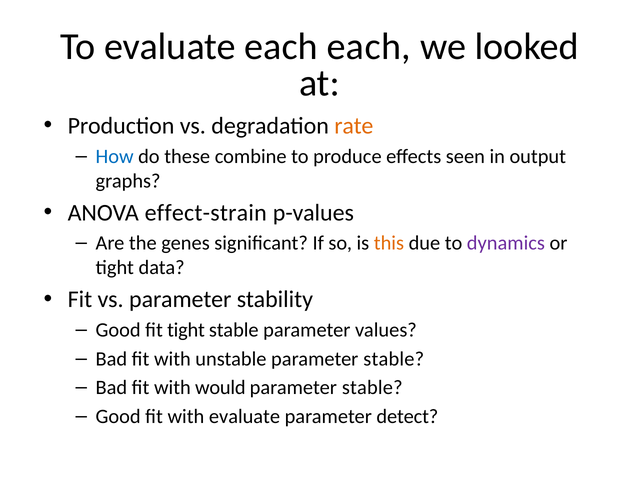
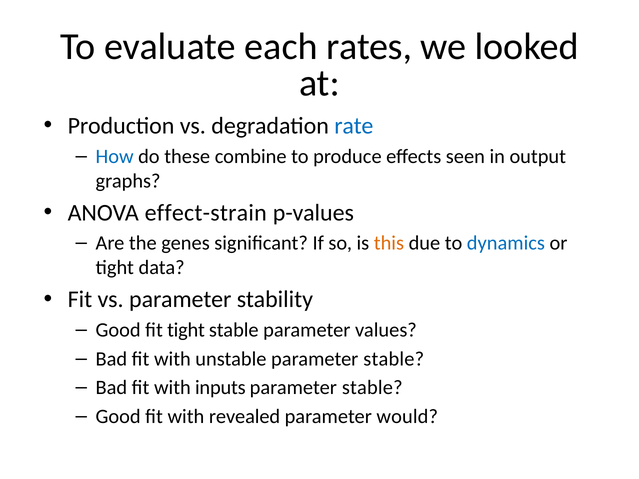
each each: each -> rates
rate colour: orange -> blue
dynamics colour: purple -> blue
would: would -> inputs
with evaluate: evaluate -> revealed
detect: detect -> would
